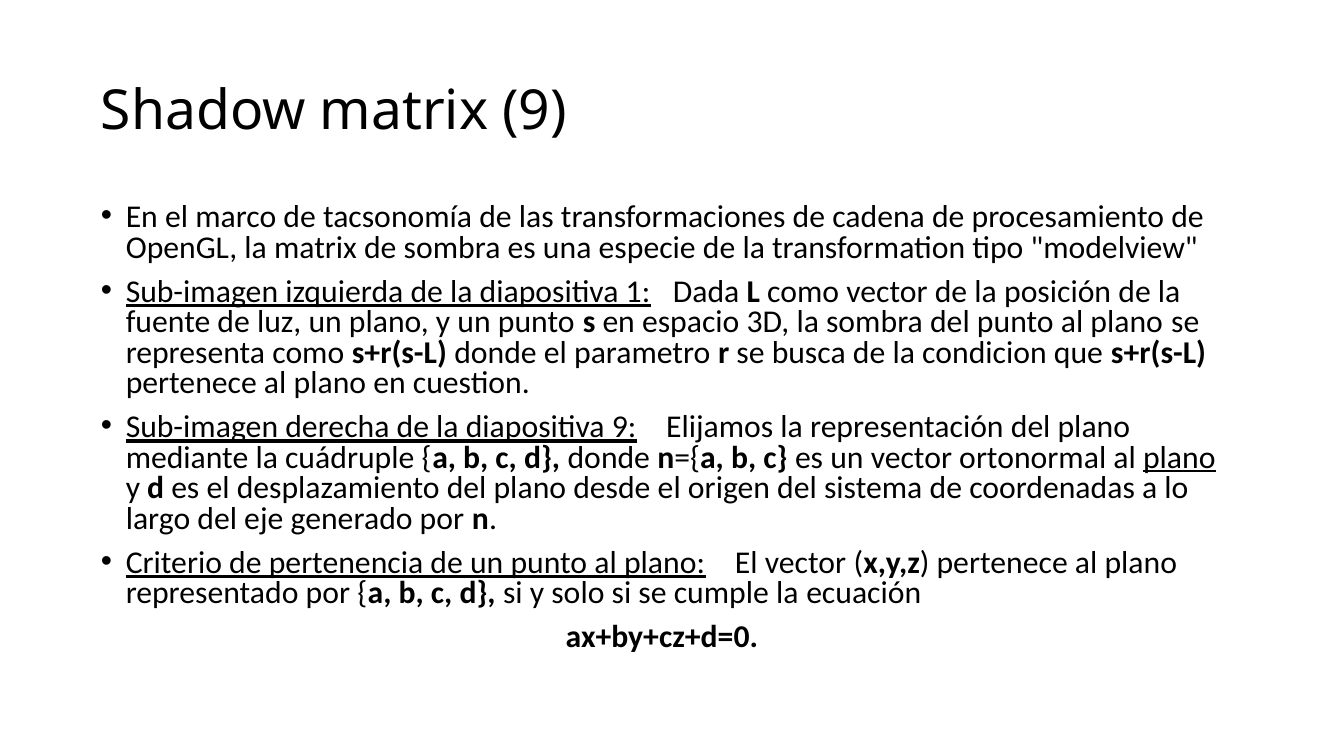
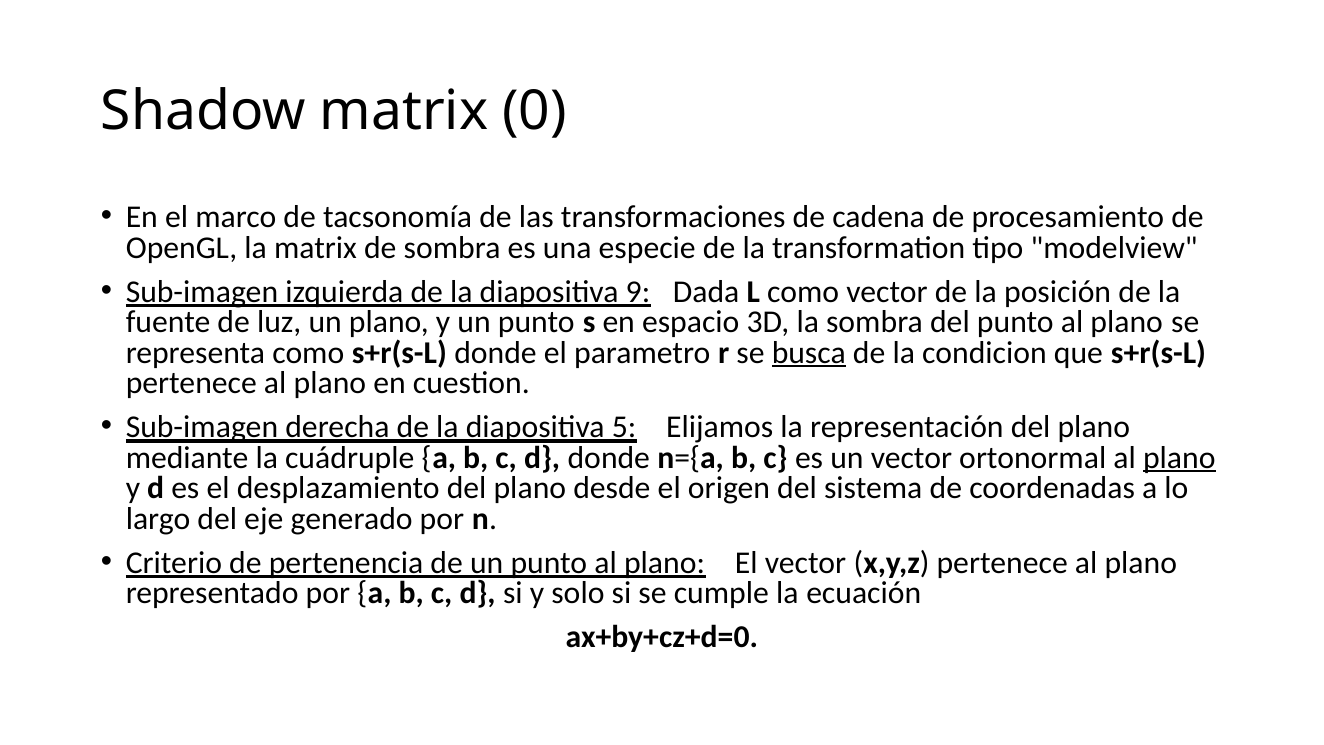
matrix 9: 9 -> 0
1: 1 -> 9
busca underline: none -> present
diapositiva 9: 9 -> 5
